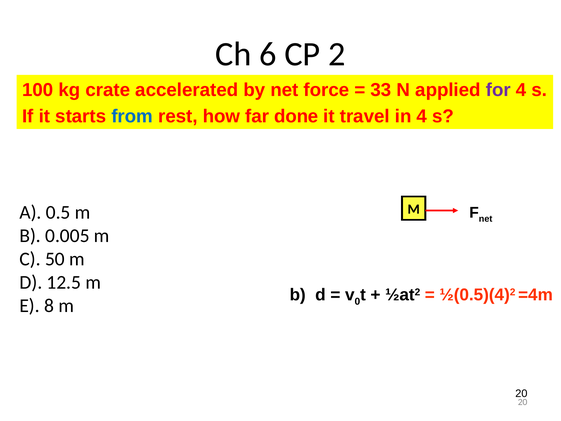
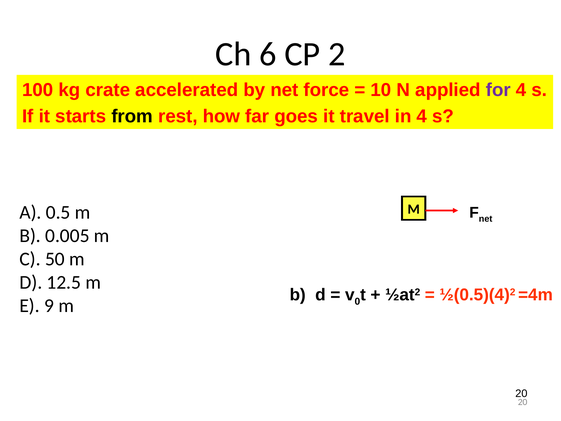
33: 33 -> 10
from colour: blue -> black
done: done -> goes
8: 8 -> 9
